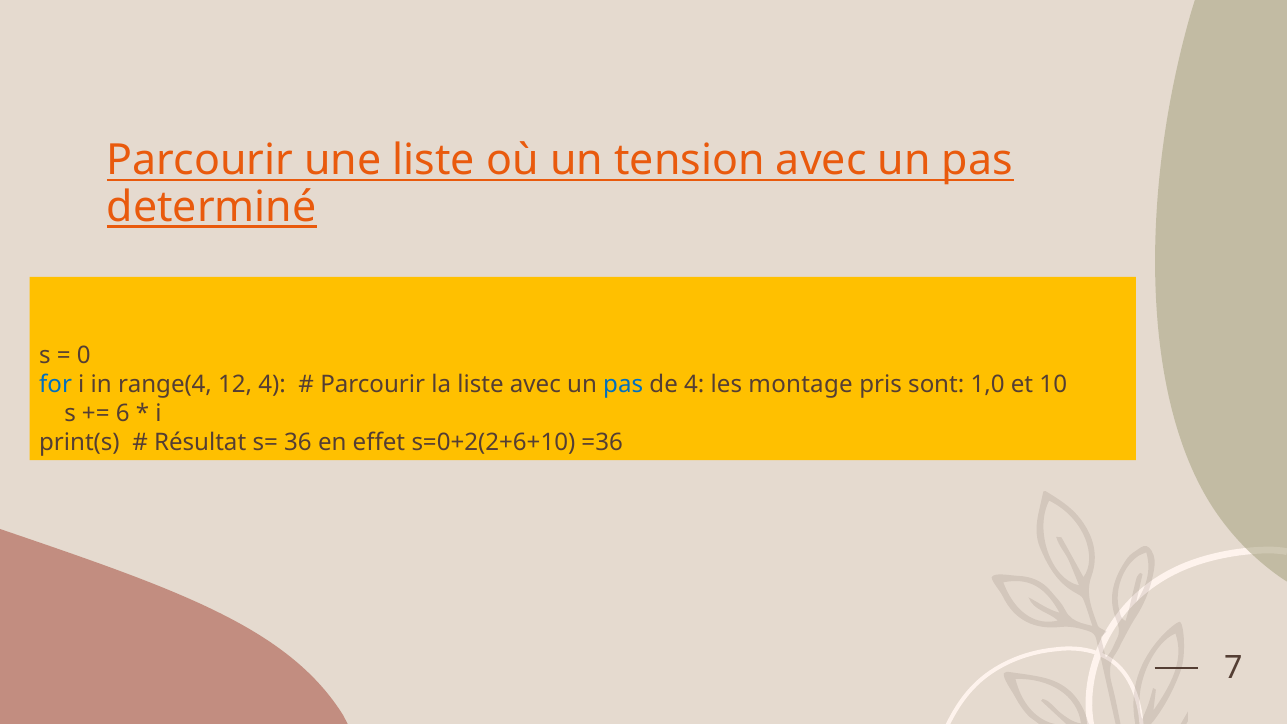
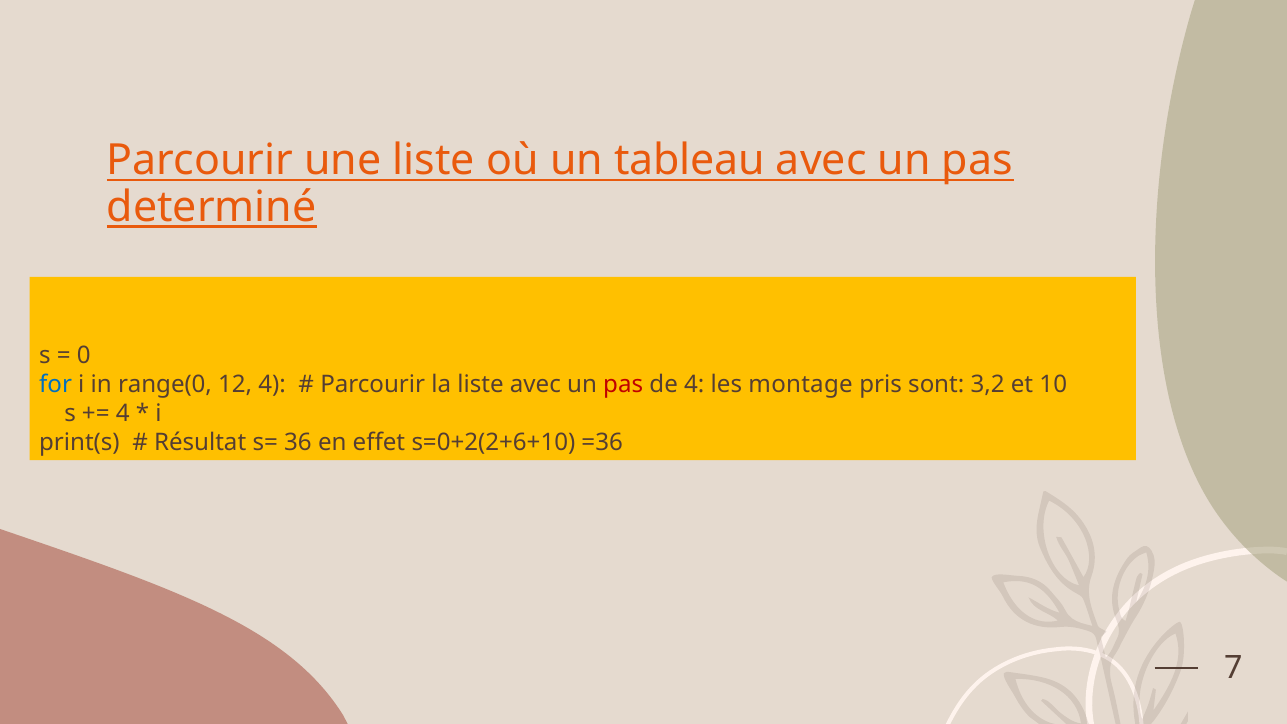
tension: tension -> tableau
range(4: range(4 -> range(0
pas at (623, 385) colour: blue -> red
1,0: 1,0 -> 3,2
6 at (123, 414): 6 -> 4
